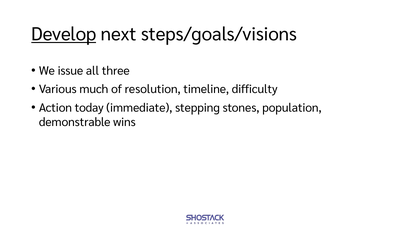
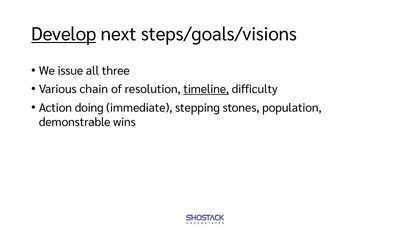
much: much -> chain
timeline underline: none -> present
today: today -> doing
